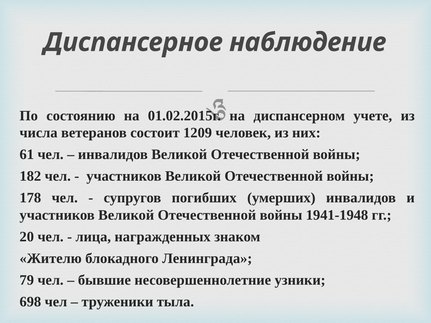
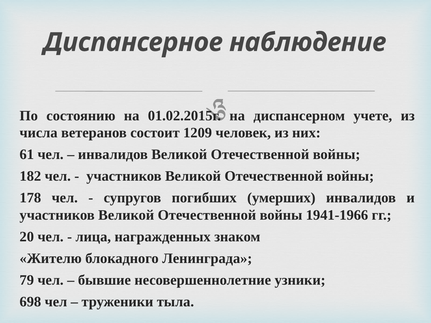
1941-1948: 1941-1948 -> 1941-1966
